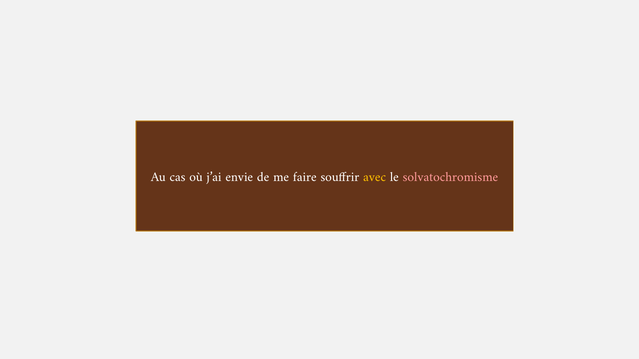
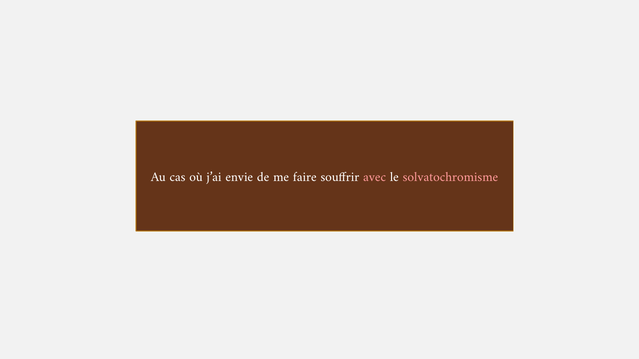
avec colour: yellow -> pink
